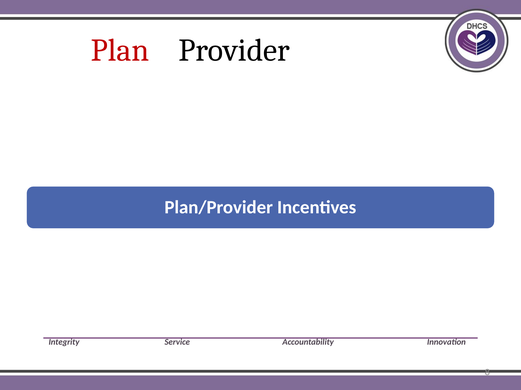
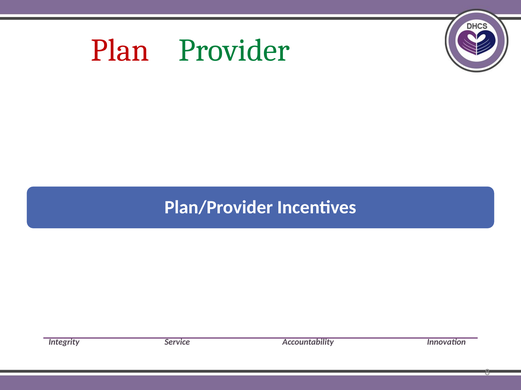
Provider colour: black -> green
